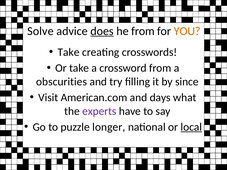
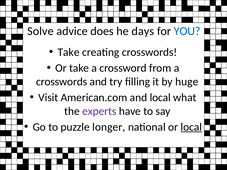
does underline: present -> none
he from: from -> days
YOU colour: orange -> blue
obscurities at (62, 82): obscurities -> crosswords
since: since -> huge
and days: days -> local
